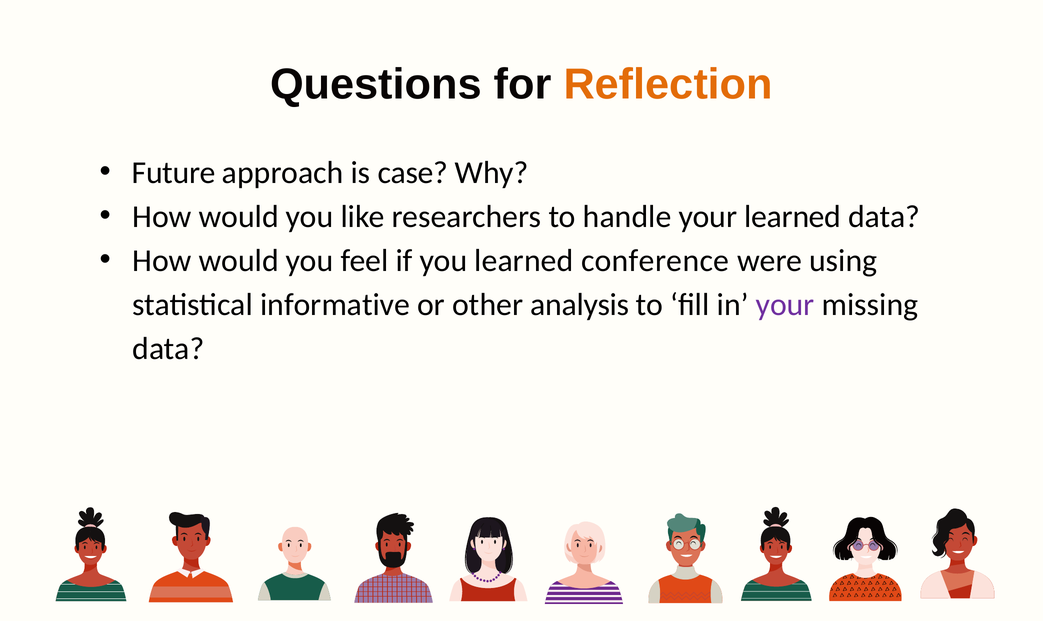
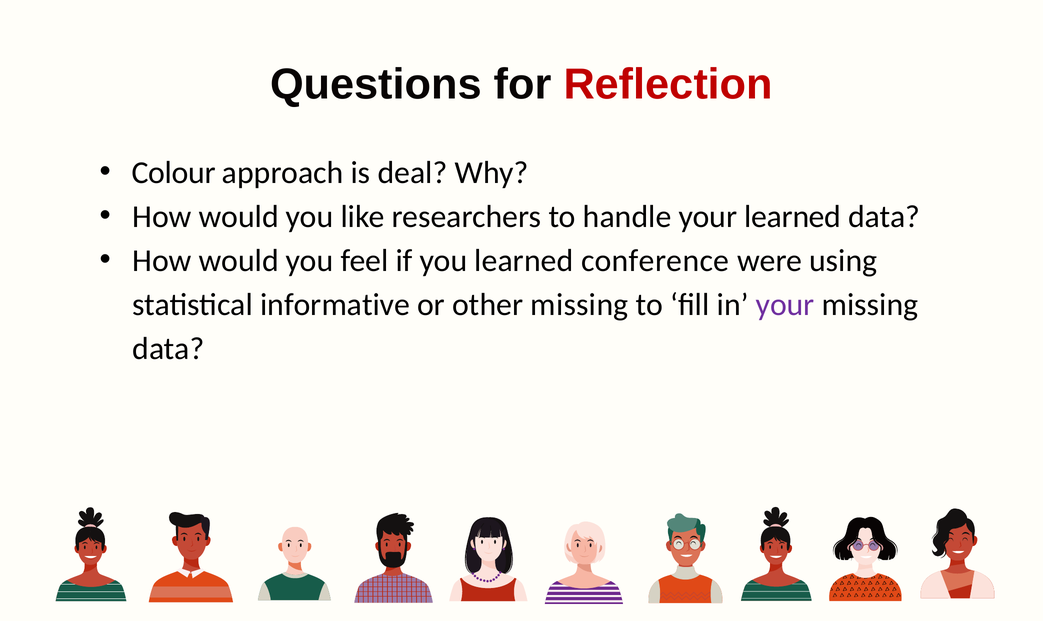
Reflection colour: orange -> red
Future: Future -> Colour
case: case -> deal
other analysis: analysis -> missing
